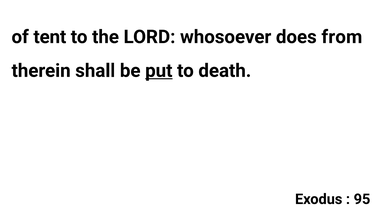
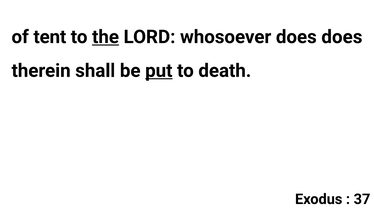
the underline: none -> present
does from: from -> does
95: 95 -> 37
